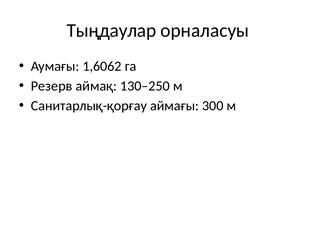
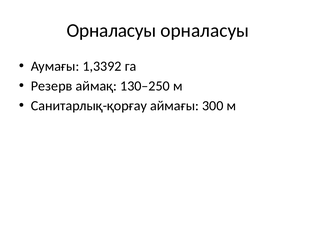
Тыңдаулар at (111, 31): Тыңдаулар -> Орналасуы
1,6062: 1,6062 -> 1,3392
